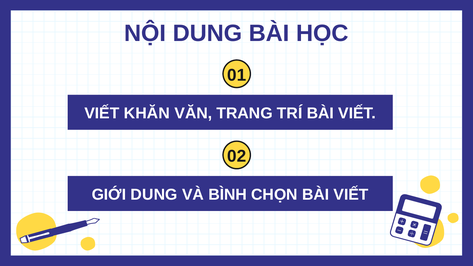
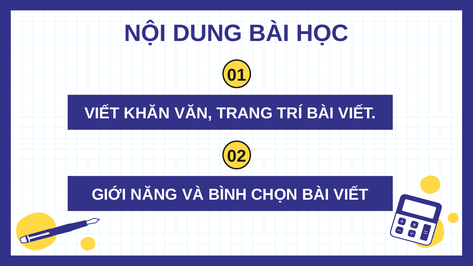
GIỚI DUNG: DUNG -> NĂNG
